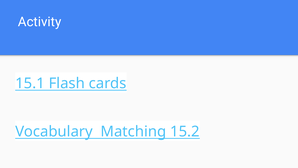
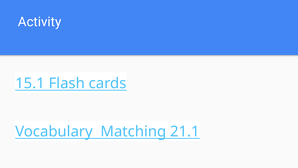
15.2: 15.2 -> 21.1
